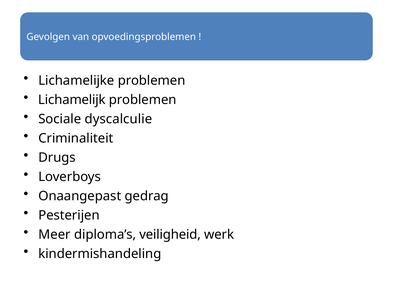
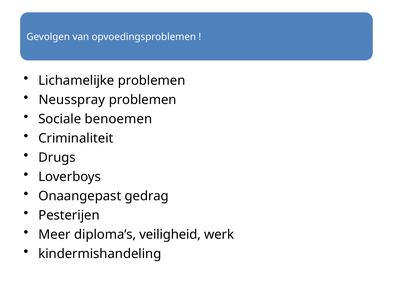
Lichamelijk: Lichamelijk -> Neusspray
dyscalculie: dyscalculie -> benoemen
